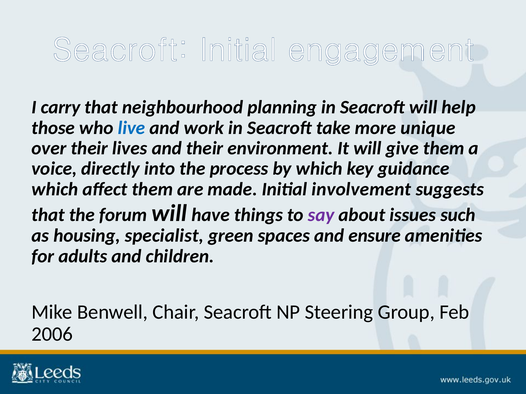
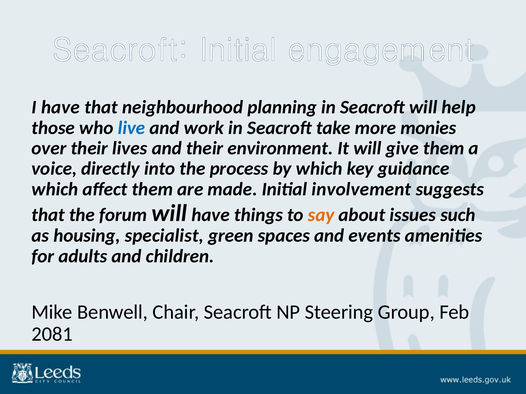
I carry: carry -> have
unique: unique -> monies
say colour: purple -> orange
ensure: ensure -> events
2006: 2006 -> 2081
